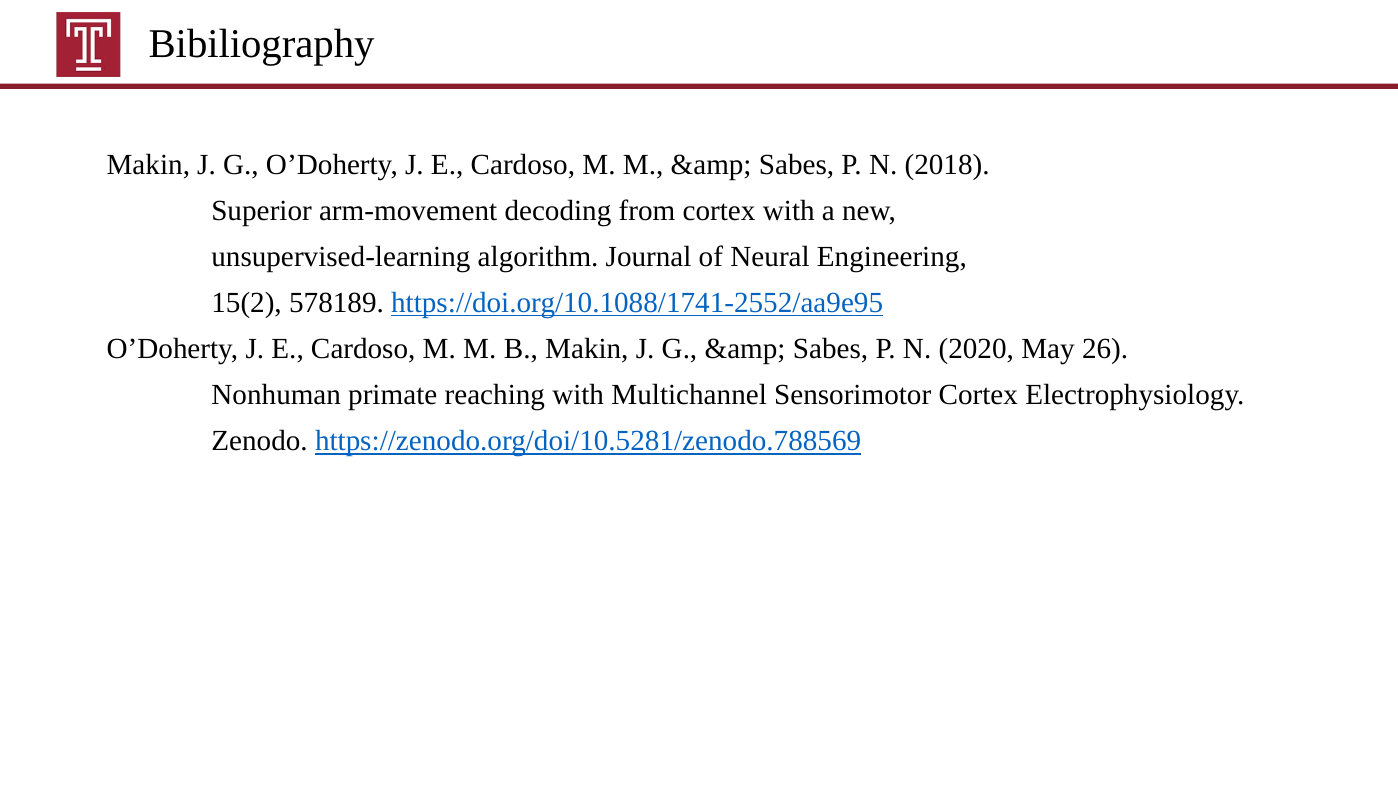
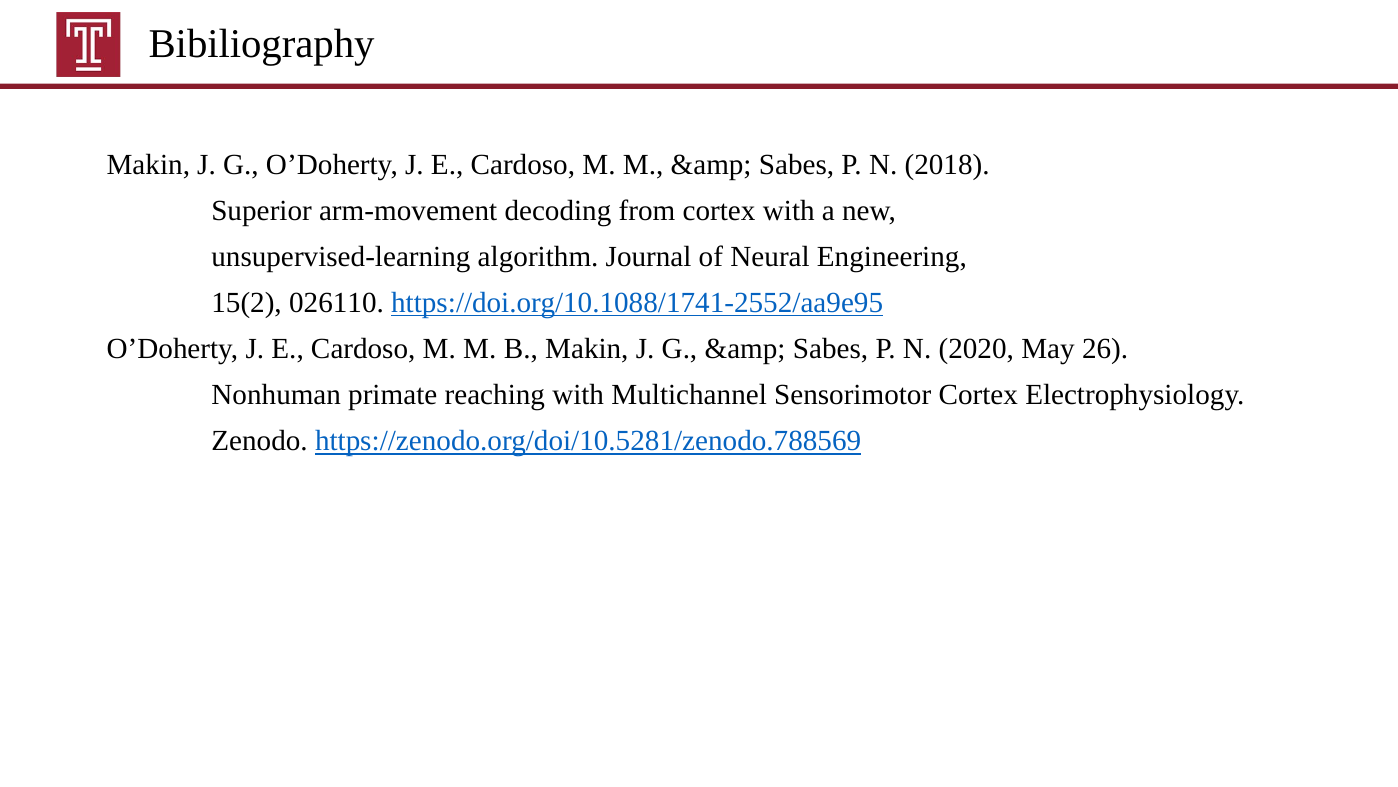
578189: 578189 -> 026110
